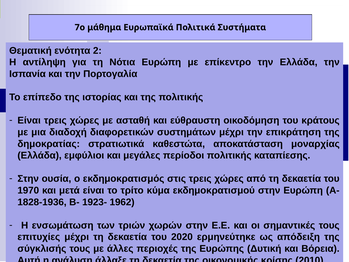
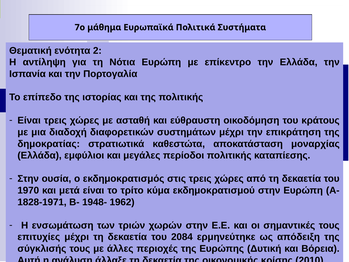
1828-1936: 1828-1936 -> 1828-1971
1923-: 1923- -> 1948-
2020: 2020 -> 2084
